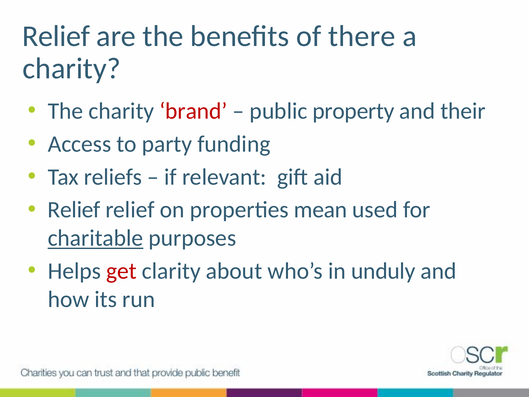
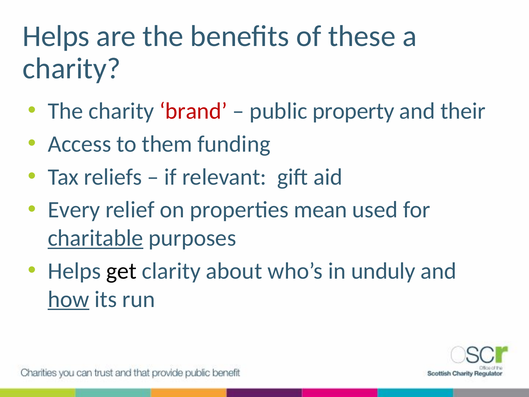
Relief at (56, 36): Relief -> Helps
there: there -> these
party: party -> them
Relief at (74, 210): Relief -> Every
get colour: red -> black
how underline: none -> present
